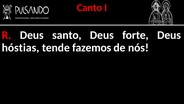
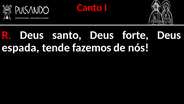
hóstias: hóstias -> espada
